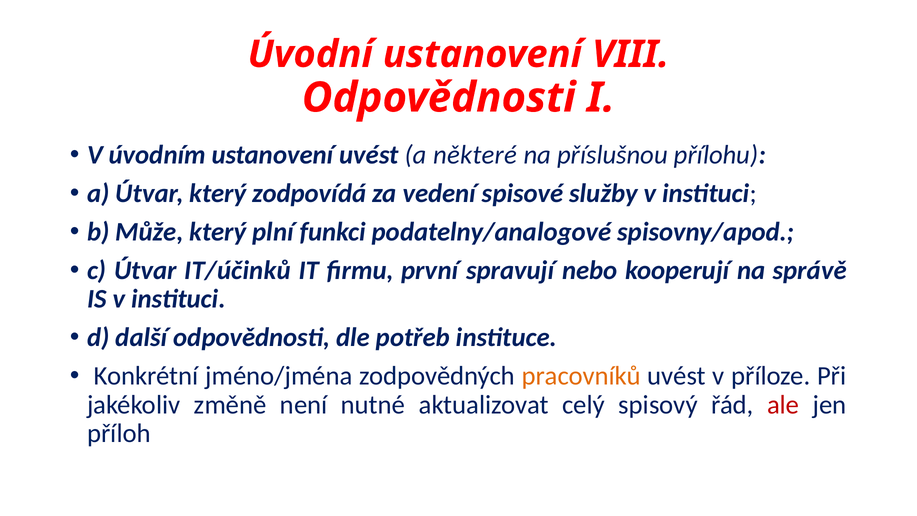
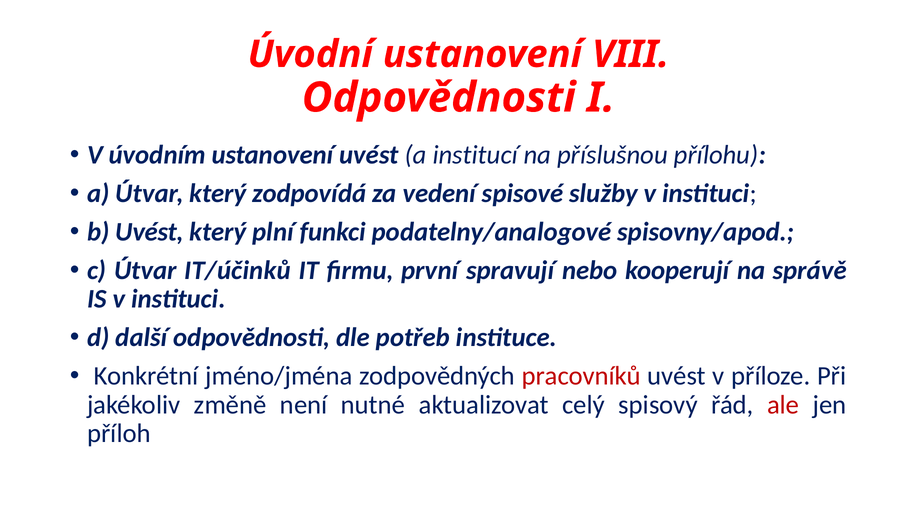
některé: některé -> institucí
b Může: Může -> Uvést
pracovníků colour: orange -> red
